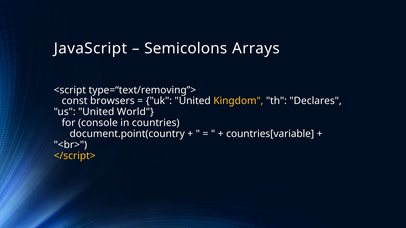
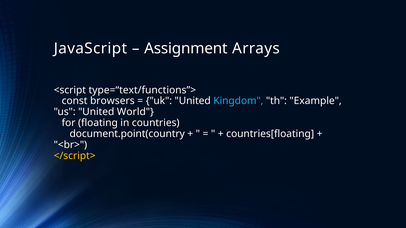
Semicolons: Semicolons -> Assignment
type=“text/removing”>: type=“text/removing”> -> type=“text/functions”>
Kingdom colour: yellow -> light blue
Declares: Declares -> Example
console: console -> floating
countries[variable: countries[variable -> countries[floating
